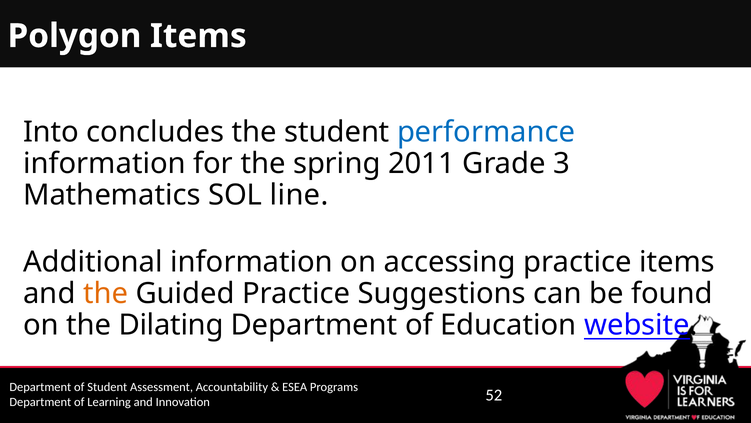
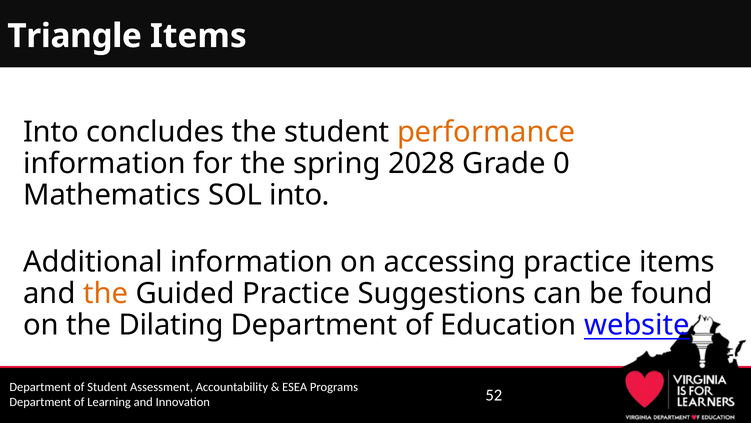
Polygon: Polygon -> Triangle
performance colour: blue -> orange
2011: 2011 -> 2028
3: 3 -> 0
SOL line: line -> into
